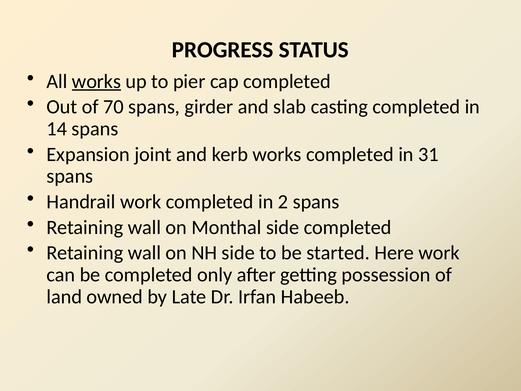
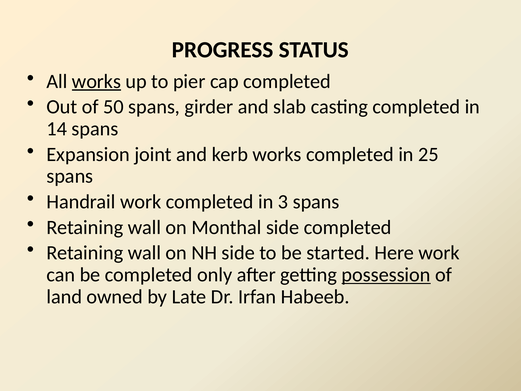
70: 70 -> 50
31: 31 -> 25
2: 2 -> 3
possession underline: none -> present
